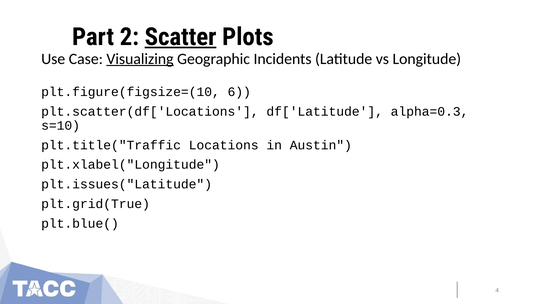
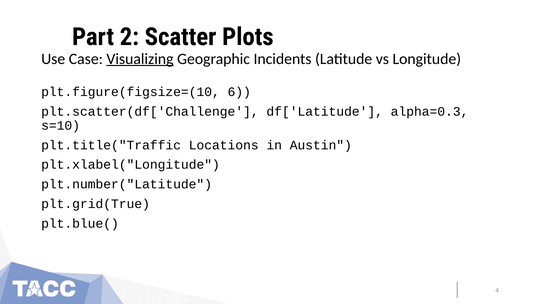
Scatter underline: present -> none
plt.scatter(df['Locations: plt.scatter(df['Locations -> plt.scatter(df['Challenge
plt.issues("Latitude: plt.issues("Latitude -> plt.number("Latitude
